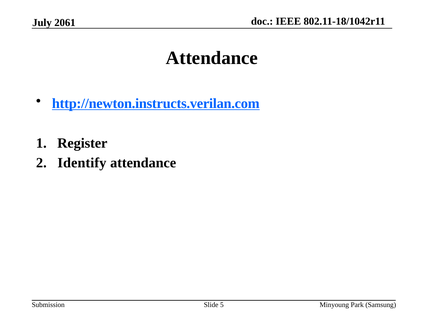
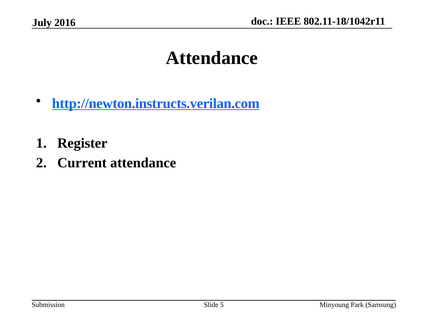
2061: 2061 -> 2016
Identify: Identify -> Current
